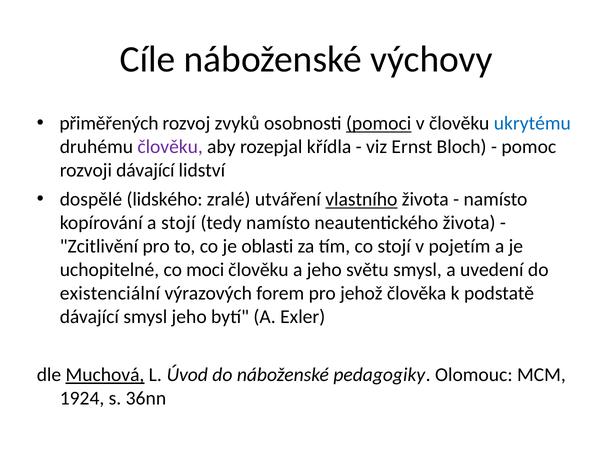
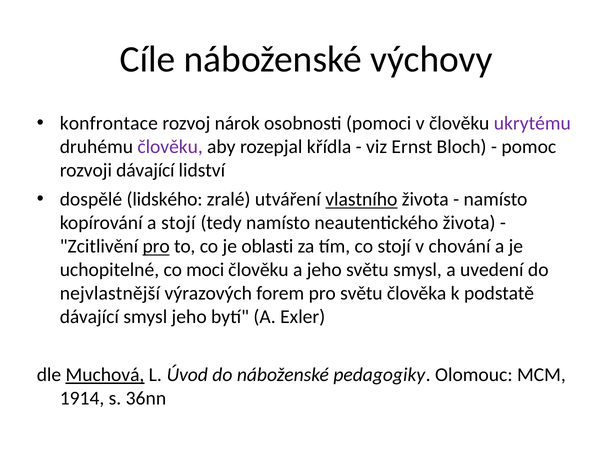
přiměřených: přiměřených -> konfrontace
zvyků: zvyků -> nárok
pomoci underline: present -> none
ukrytému colour: blue -> purple
pro at (156, 246) underline: none -> present
pojetím: pojetím -> chování
existenciální: existenciální -> nejvlastnější
pro jehož: jehož -> světu
1924: 1924 -> 1914
